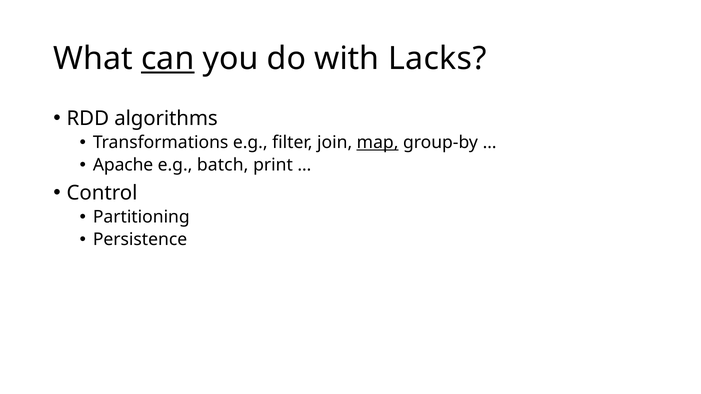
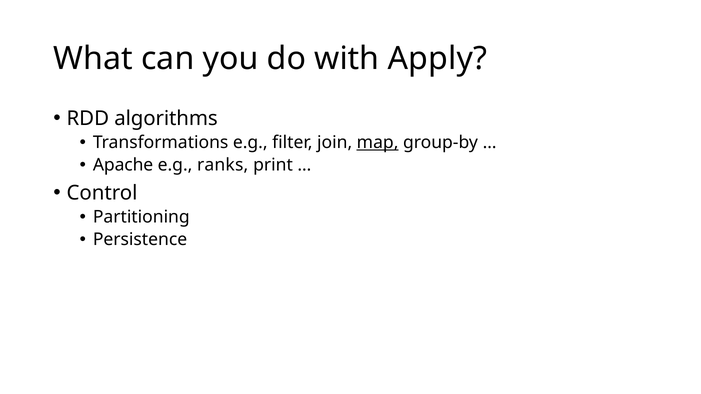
can underline: present -> none
Lacks: Lacks -> Apply
batch: batch -> ranks
